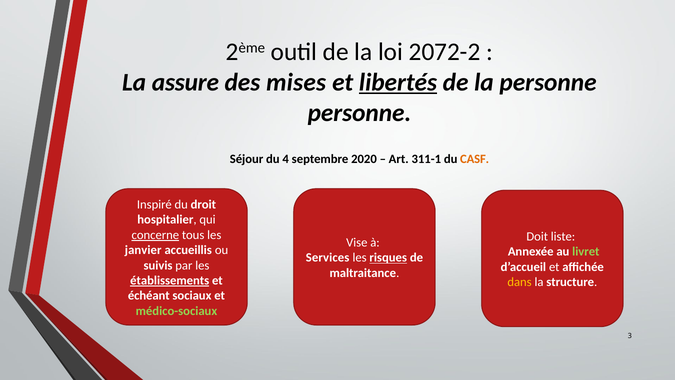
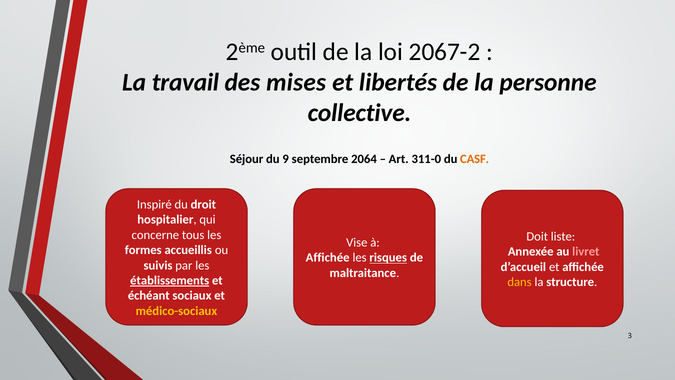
2072-2: 2072-2 -> 2067-2
assure: assure -> travail
libertés underline: present -> none
personne at (359, 113): personne -> collective
4: 4 -> 9
2020: 2020 -> 2064
311-1: 311-1 -> 311-0
concerne underline: present -> none
janvier: janvier -> formes
livret colour: light green -> pink
Services at (328, 258): Services -> Affichée
médico-sociaux colour: light green -> yellow
